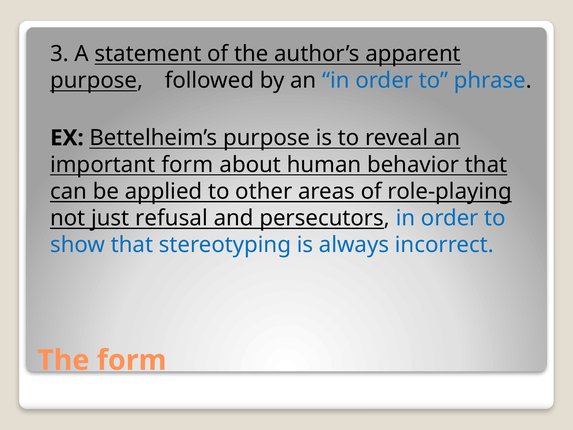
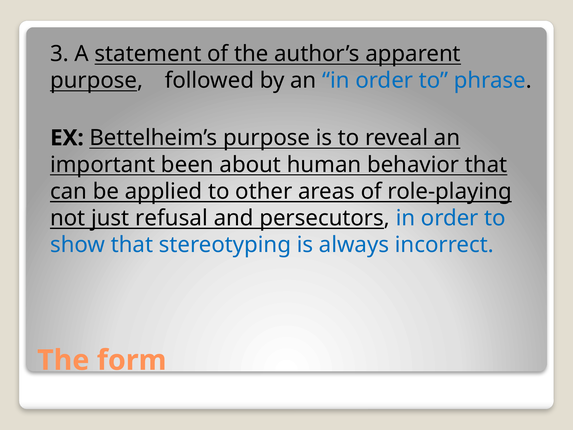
important form: form -> been
